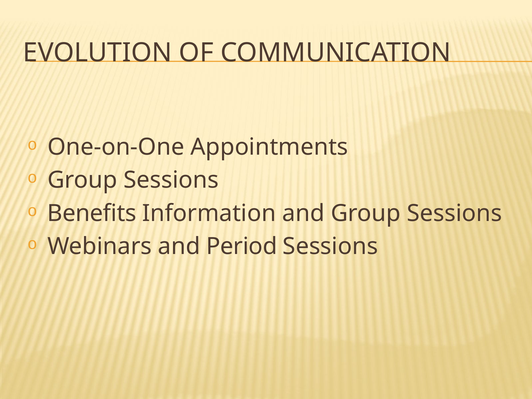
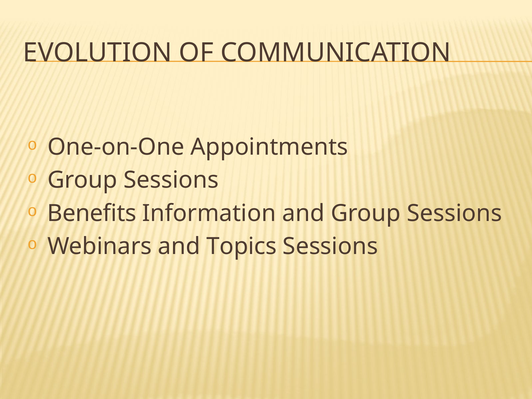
Period: Period -> Topics
